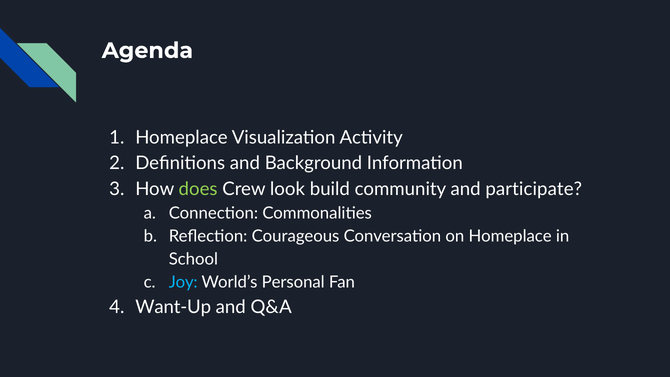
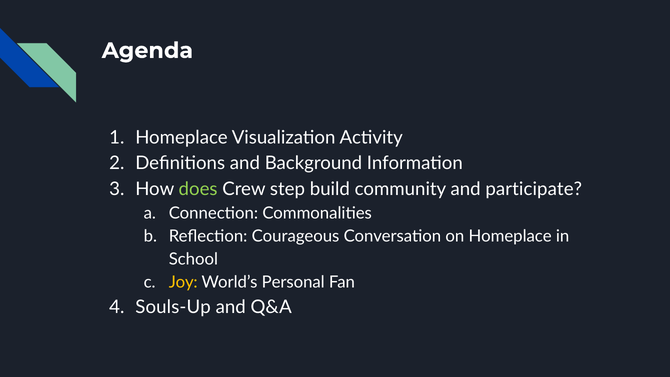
look: look -> step
Joy colour: light blue -> yellow
Want-Up: Want-Up -> Souls-Up
